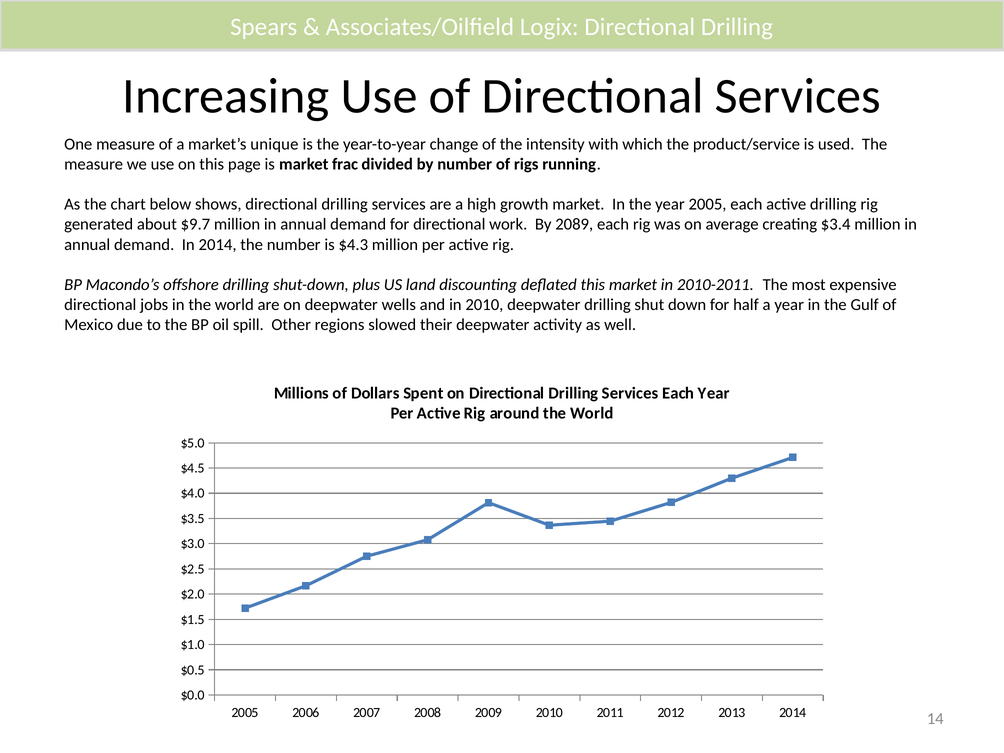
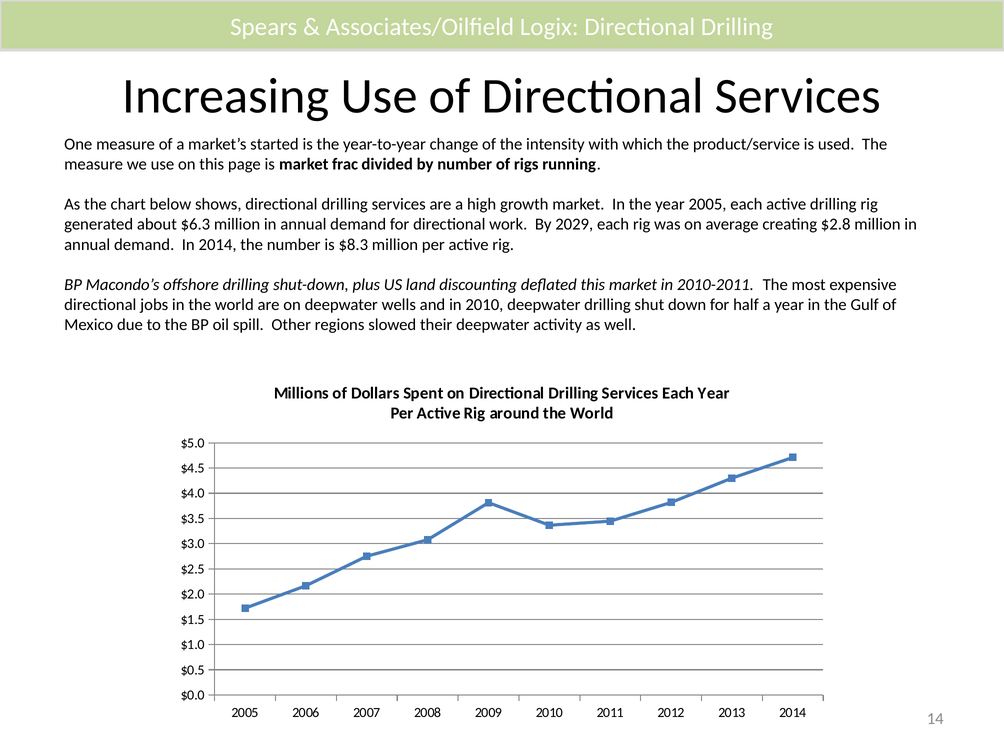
unique: unique -> started
$9.7: $9.7 -> $6.3
2089: 2089 -> 2029
$3.4: $3.4 -> $2.8
$4.3: $4.3 -> $8.3
